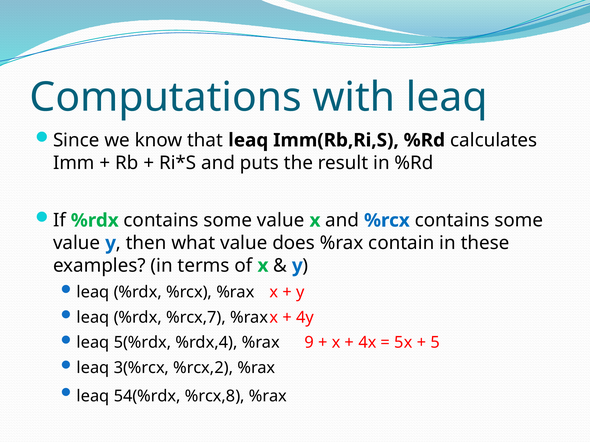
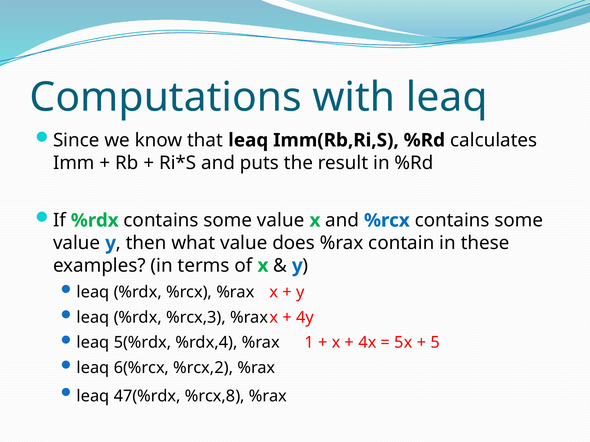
%rcx,7: %rcx,7 -> %rcx,3
9: 9 -> 1
3(%rcx: 3(%rcx -> 6(%rcx
54(%rdx: 54(%rdx -> 47(%rdx
